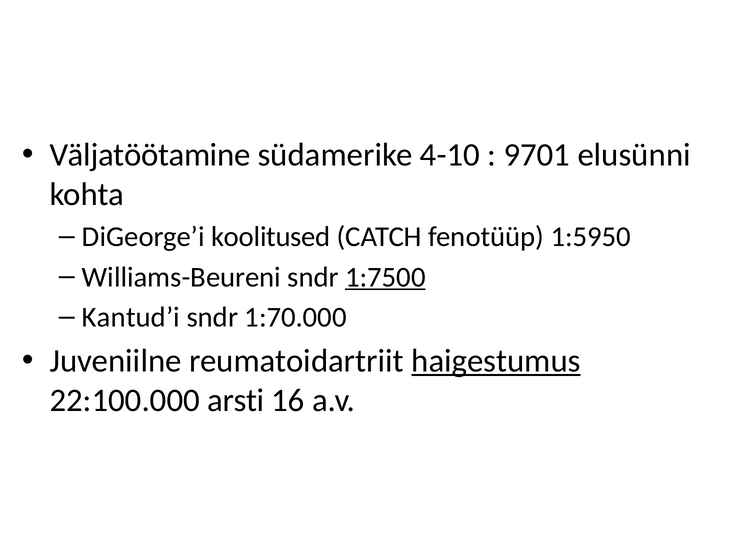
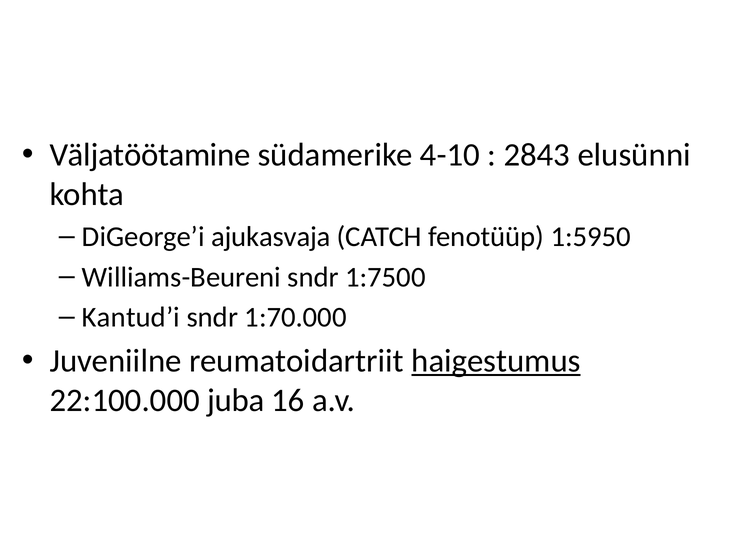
9701: 9701 -> 2843
koolitused: koolitused -> ajukasvaja
1:7500 underline: present -> none
arsti: arsti -> juba
